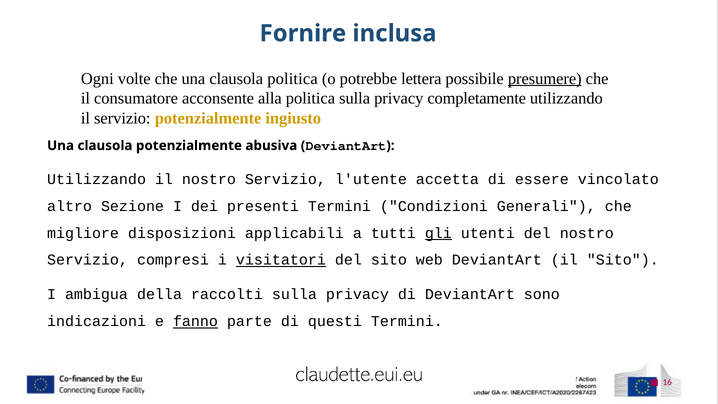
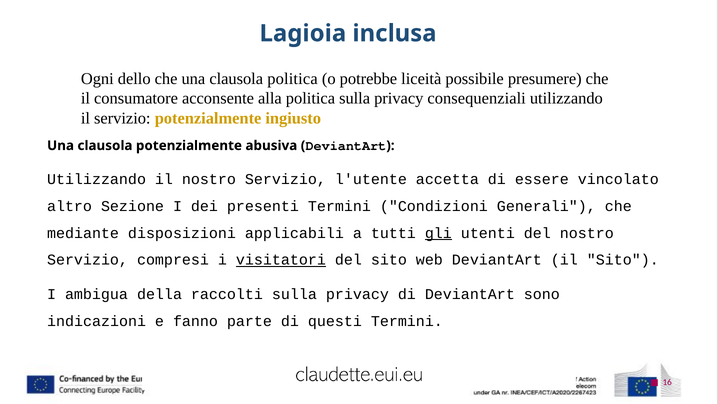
Fornire: Fornire -> Lagioia
volte: volte -> dello
lettera: lettera -> liceità
presumere underline: present -> none
completamente: completamente -> consequenziali
migliore: migliore -> mediante
fanno underline: present -> none
